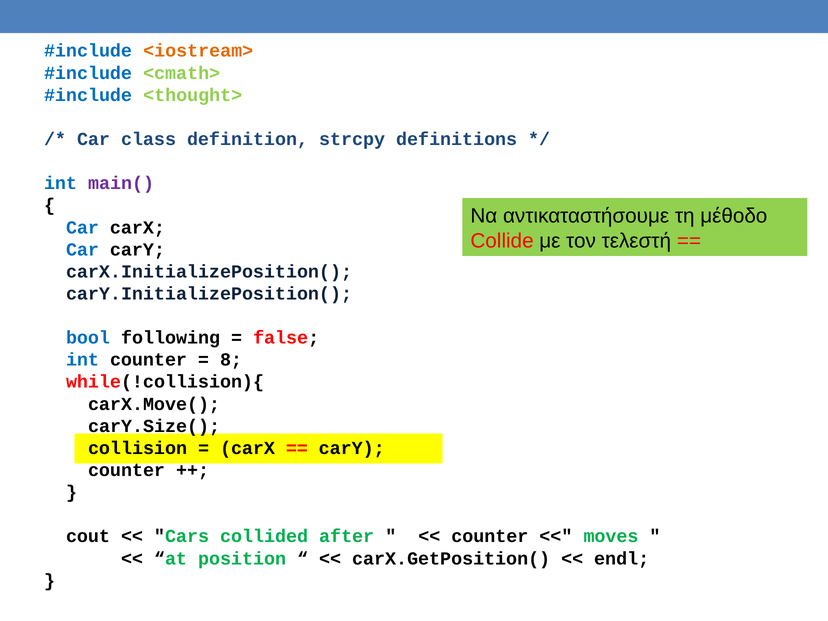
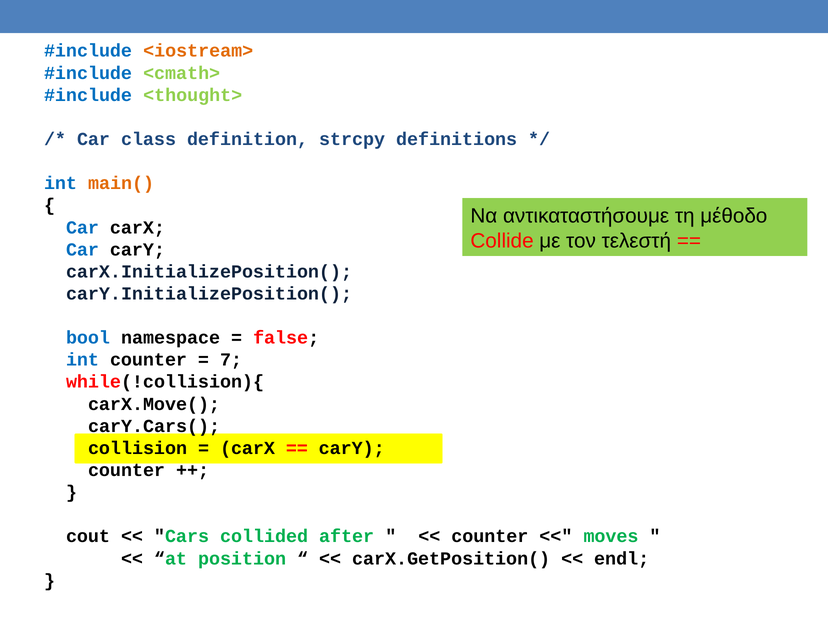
main( colour: purple -> orange
following: following -> namespace
8: 8 -> 7
carY.Size(: carY.Size( -> carY.Cars(
